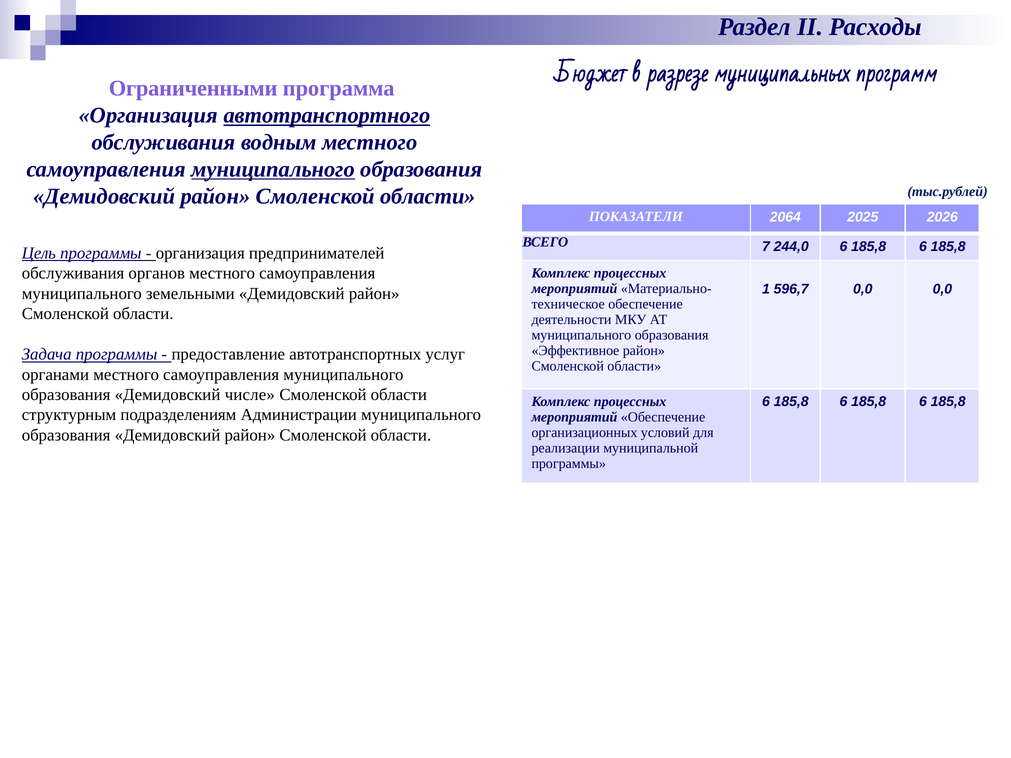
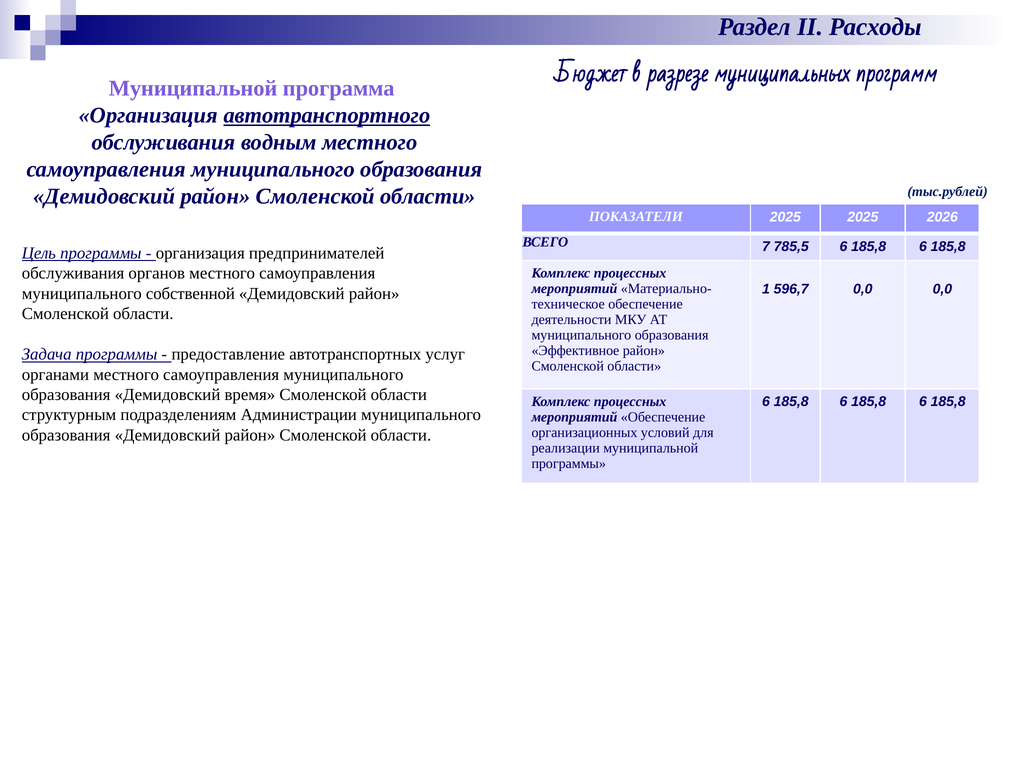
Ограниченными at (193, 89): Ограниченными -> Муниципальной
муниципального at (273, 169) underline: present -> none
ПОКАЗАТЕЛИ 2064: 2064 -> 2025
244,0: 244,0 -> 785,5
земельными: земельными -> собственной
числе: числе -> время
